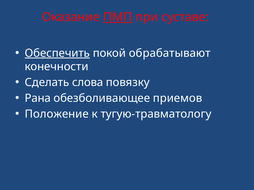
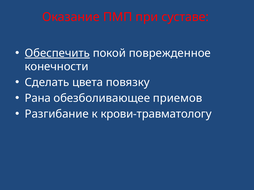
ПМП underline: present -> none
обрабатывают: обрабатывают -> поврежденное
слова: слова -> цвета
Положение: Положение -> Разгибание
тугую-травматологу: тугую-травматологу -> крови-травматологу
